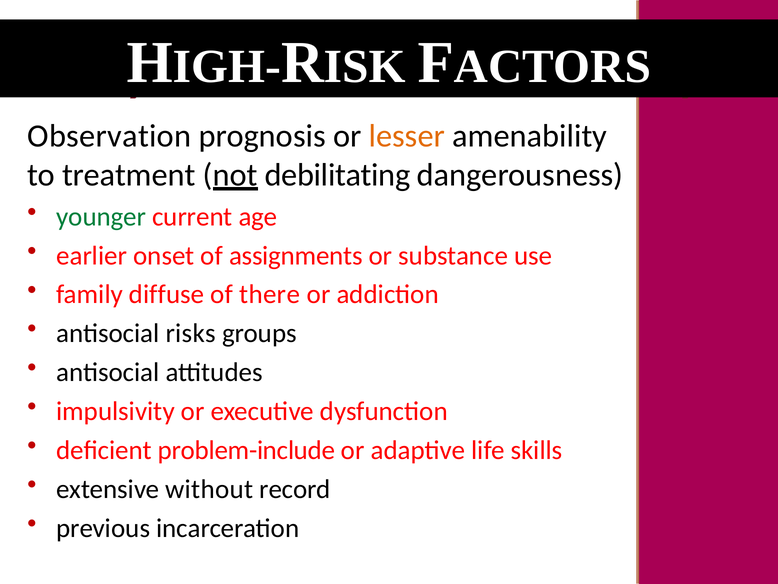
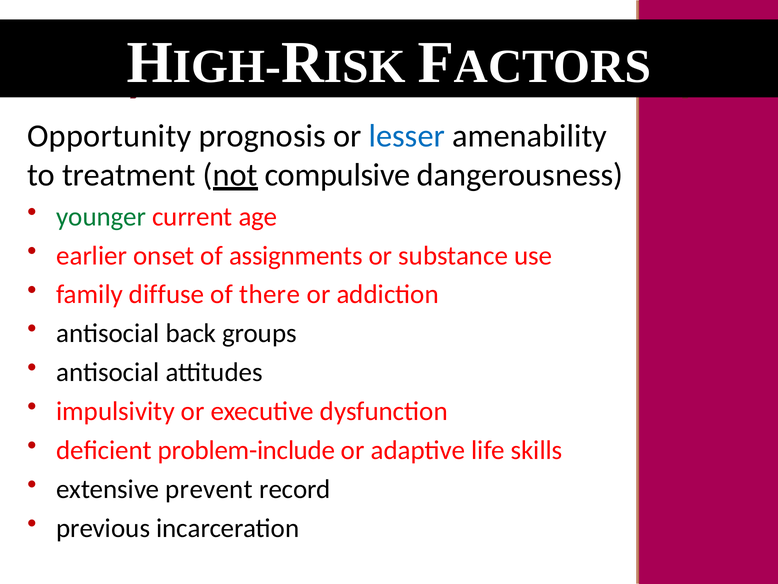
Observation: Observation -> Opportunity
lesser colour: orange -> blue
debilitating: debilitating -> compulsive
risks: risks -> back
without: without -> prevent
